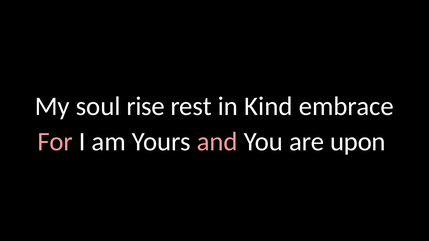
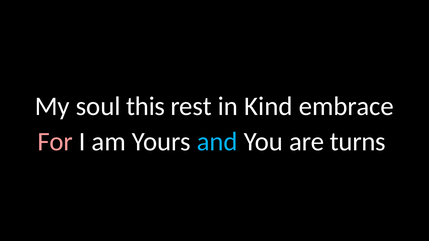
rise: rise -> this
and colour: pink -> light blue
upon: upon -> turns
